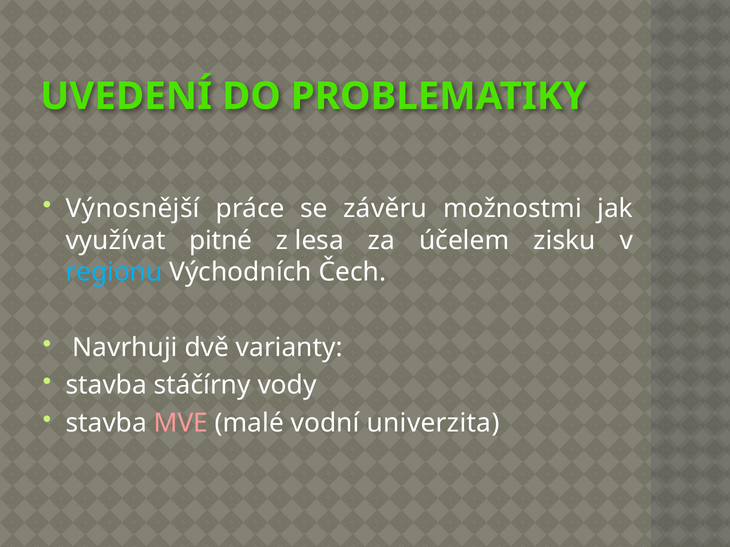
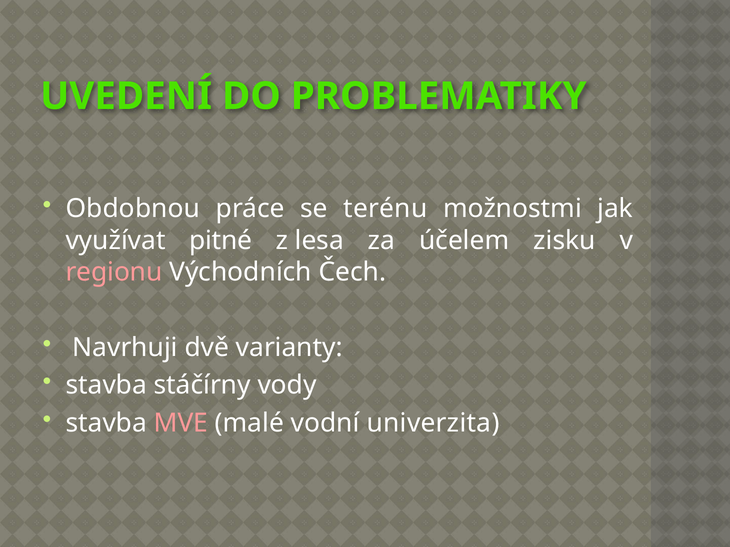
Výnosnější: Výnosnější -> Obdobnou
závěru: závěru -> terénu
regionu colour: light blue -> pink
